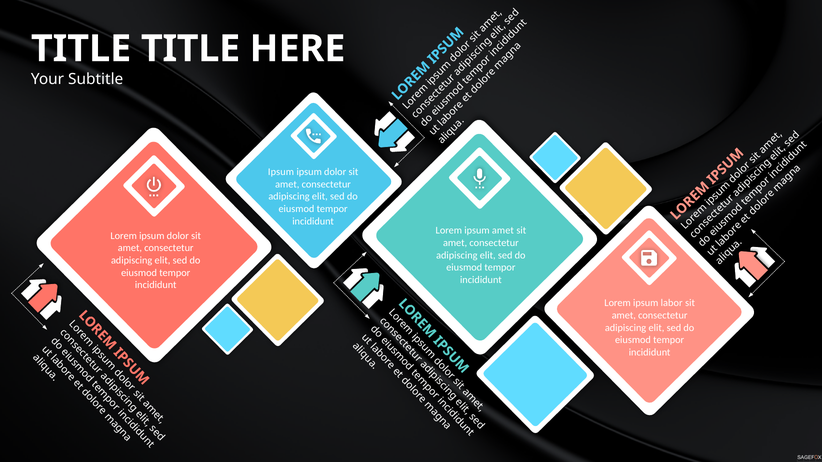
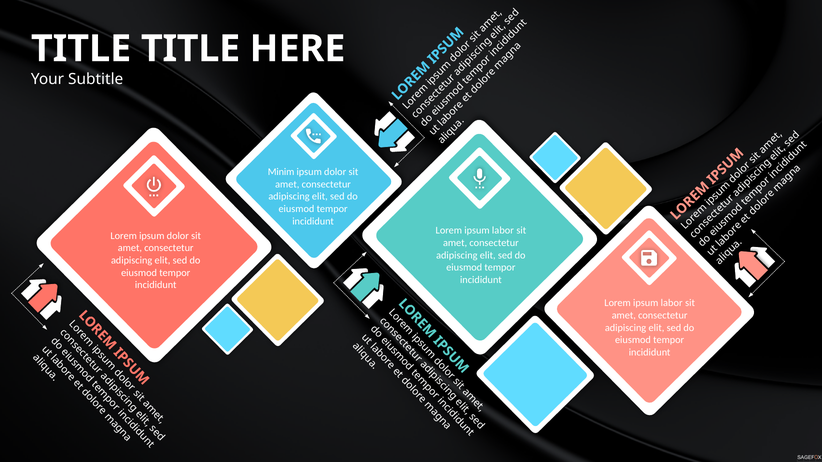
Ipsum at (281, 172): Ipsum -> Minim
amet at (503, 231): amet -> labor
